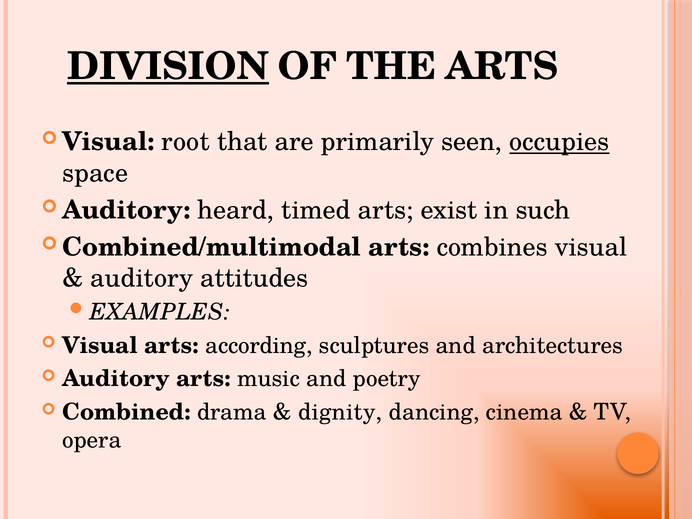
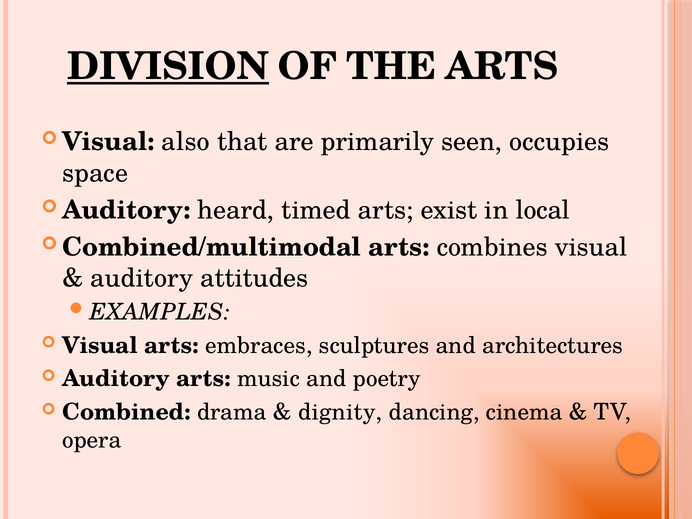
root: root -> also
occupies underline: present -> none
such: such -> local
according: according -> embraces
